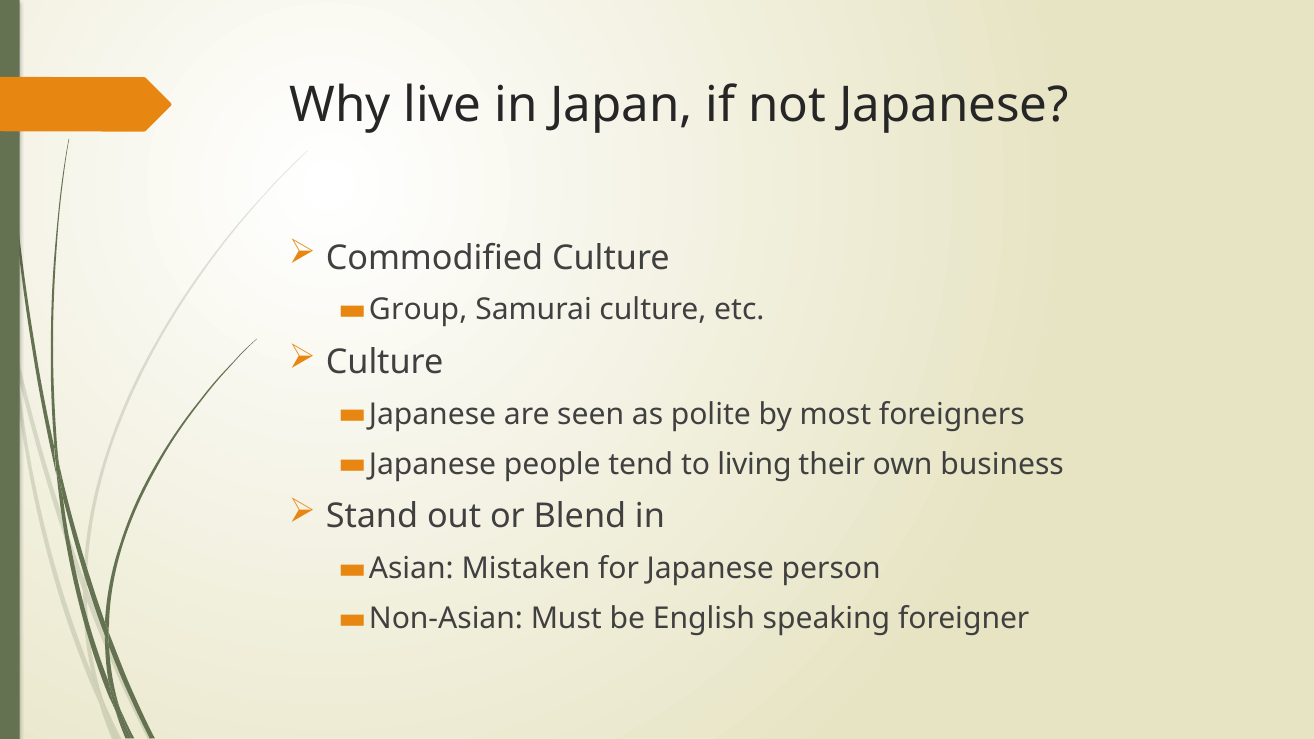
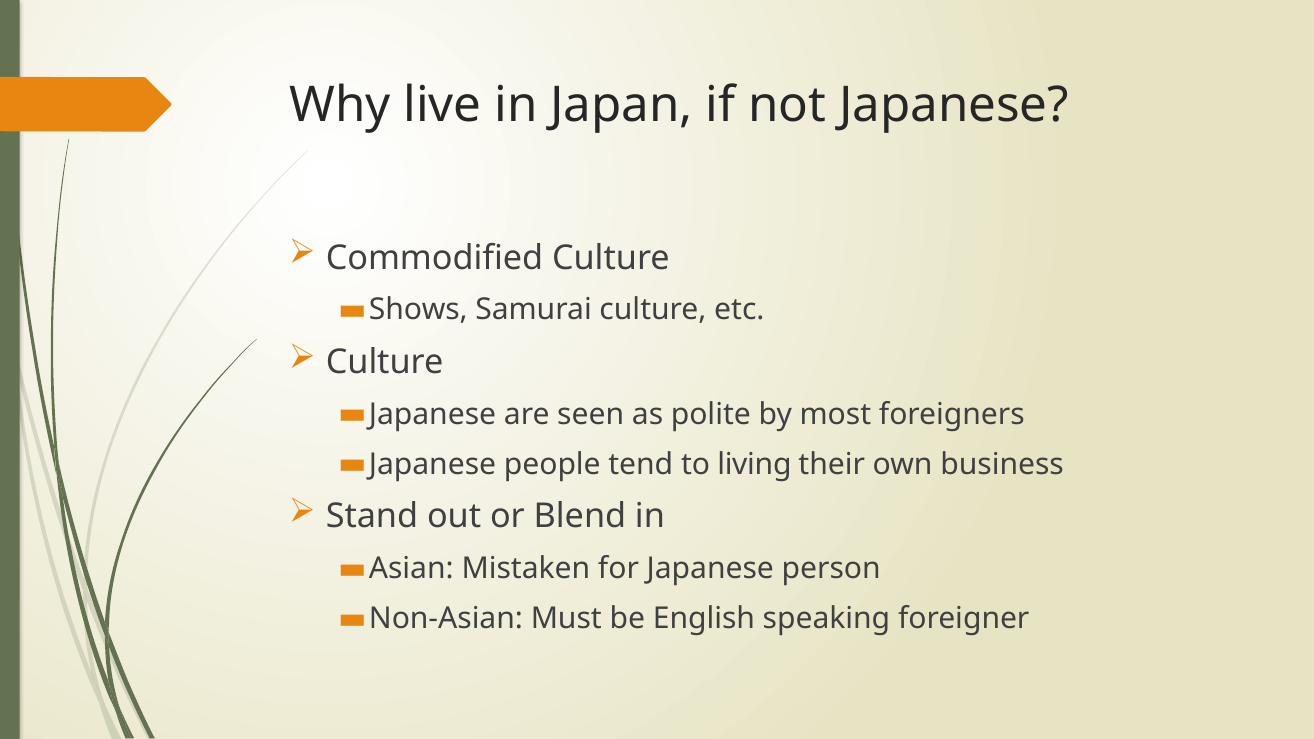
Group: Group -> Shows
